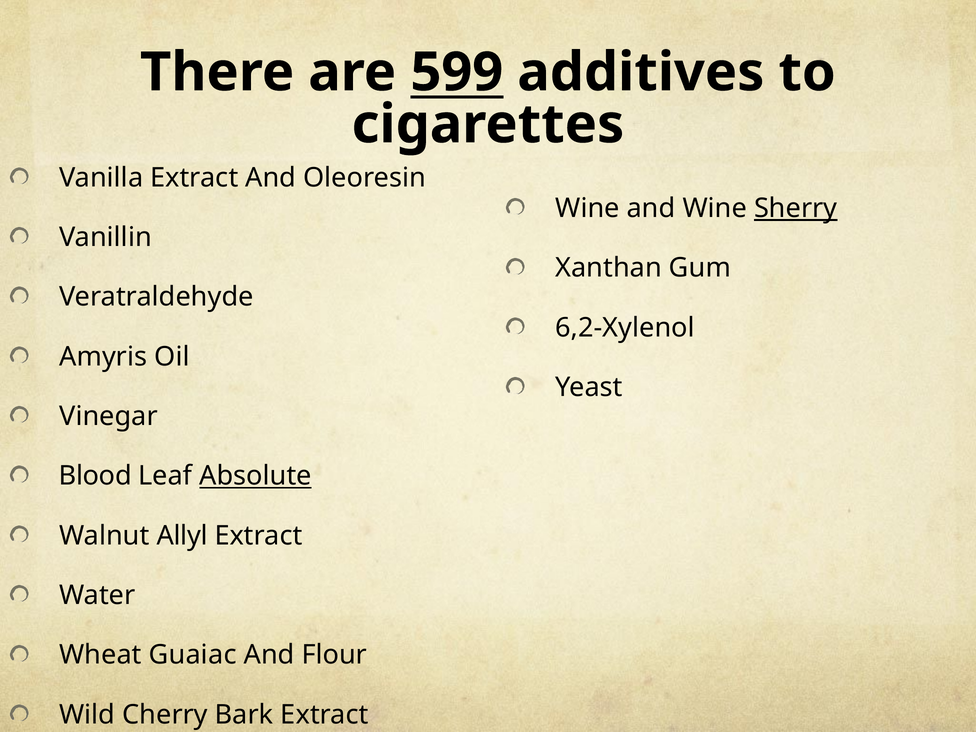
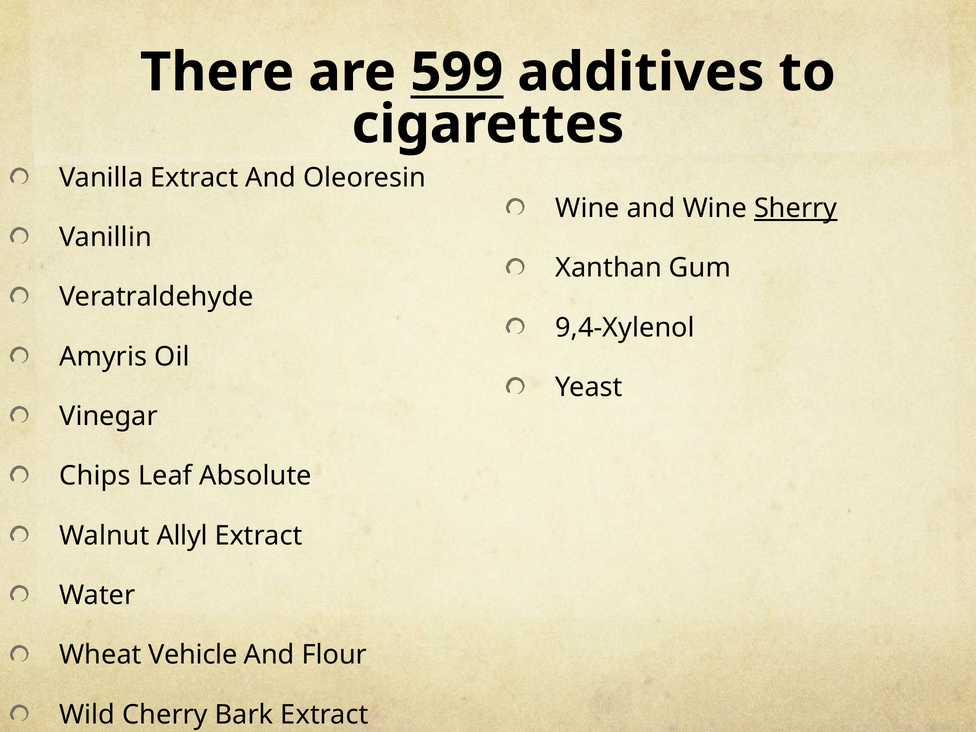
6,2-Xylenol: 6,2-Xylenol -> 9,4-Xylenol
Blood: Blood -> Chips
Absolute underline: present -> none
Guaiac: Guaiac -> Vehicle
